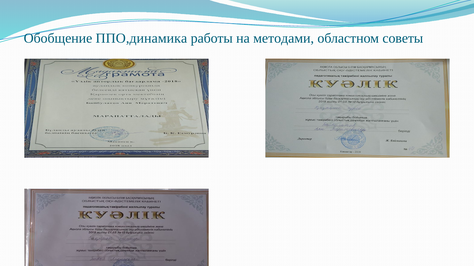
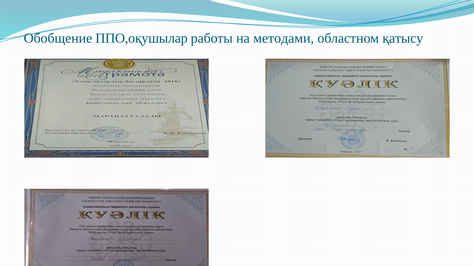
ППО,динамика: ППО,динамика -> ППО,оқушылар
советы: советы -> қатысу
